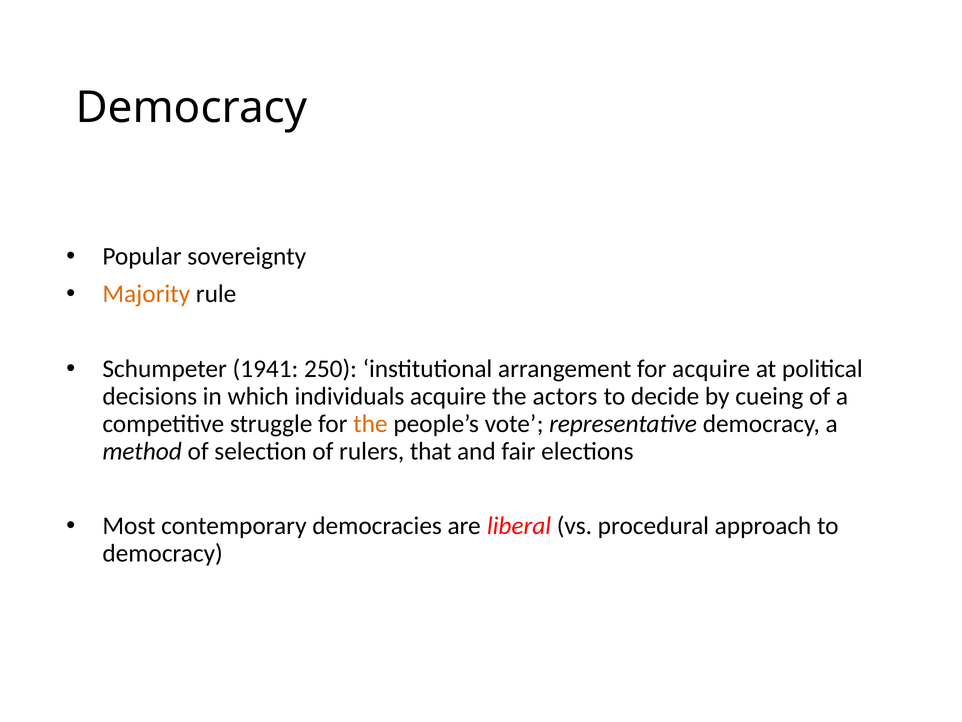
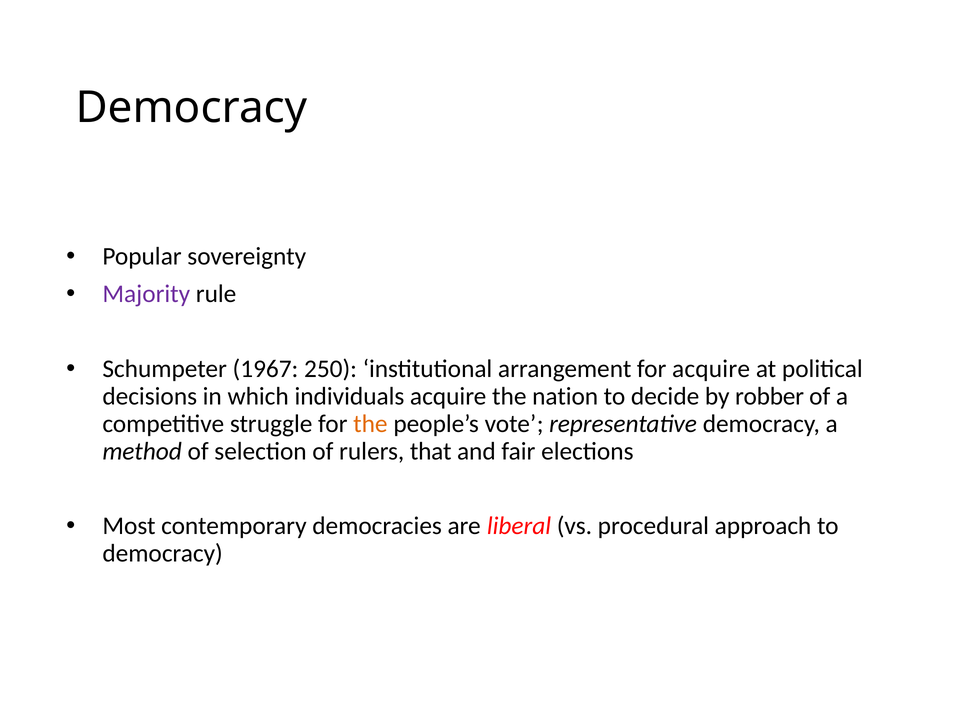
Majority colour: orange -> purple
1941: 1941 -> 1967
actors: actors -> nation
cueing: cueing -> robber
